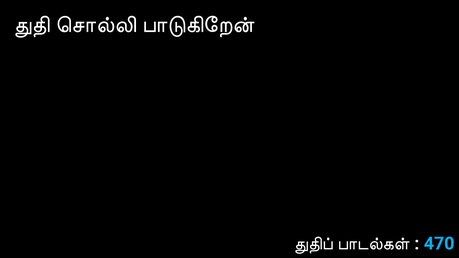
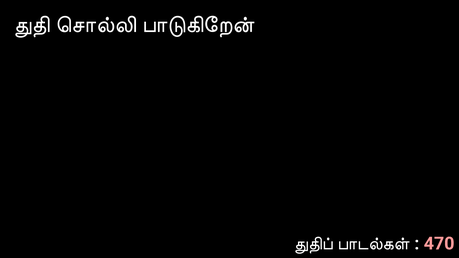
470 colour: light blue -> pink
